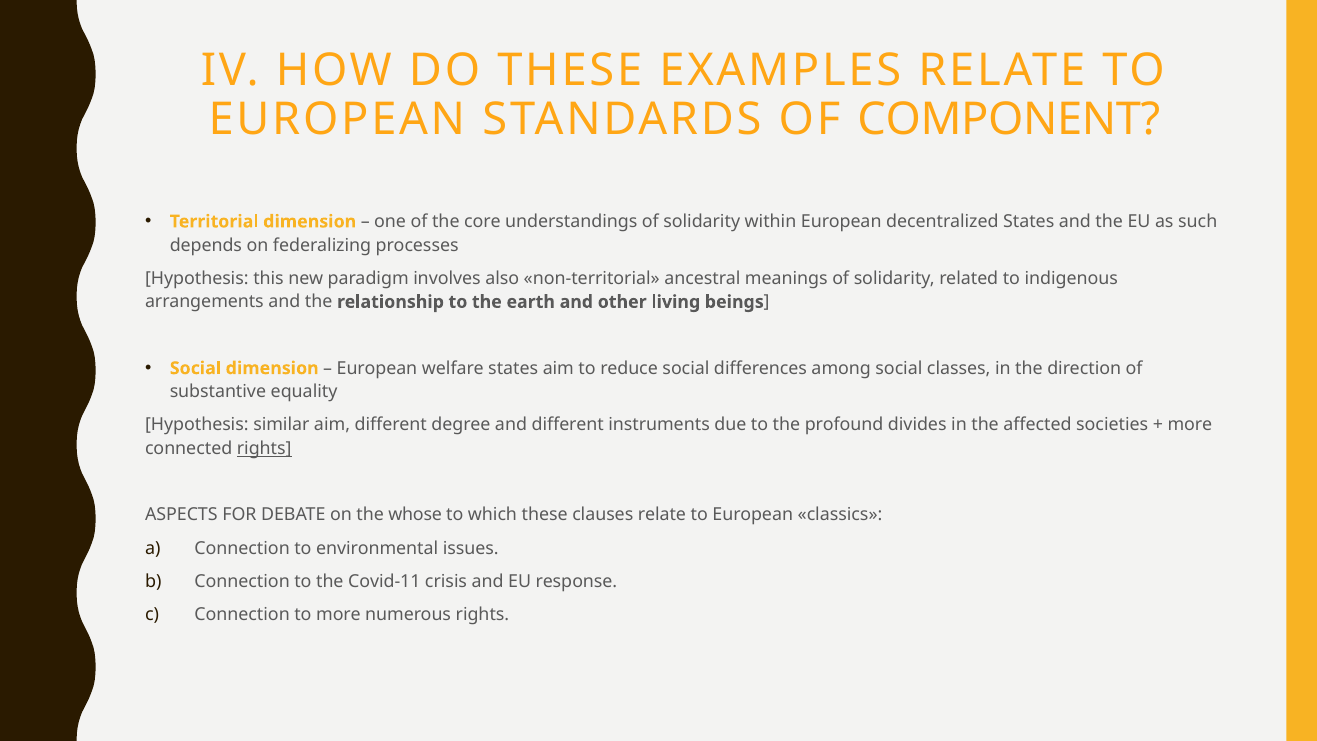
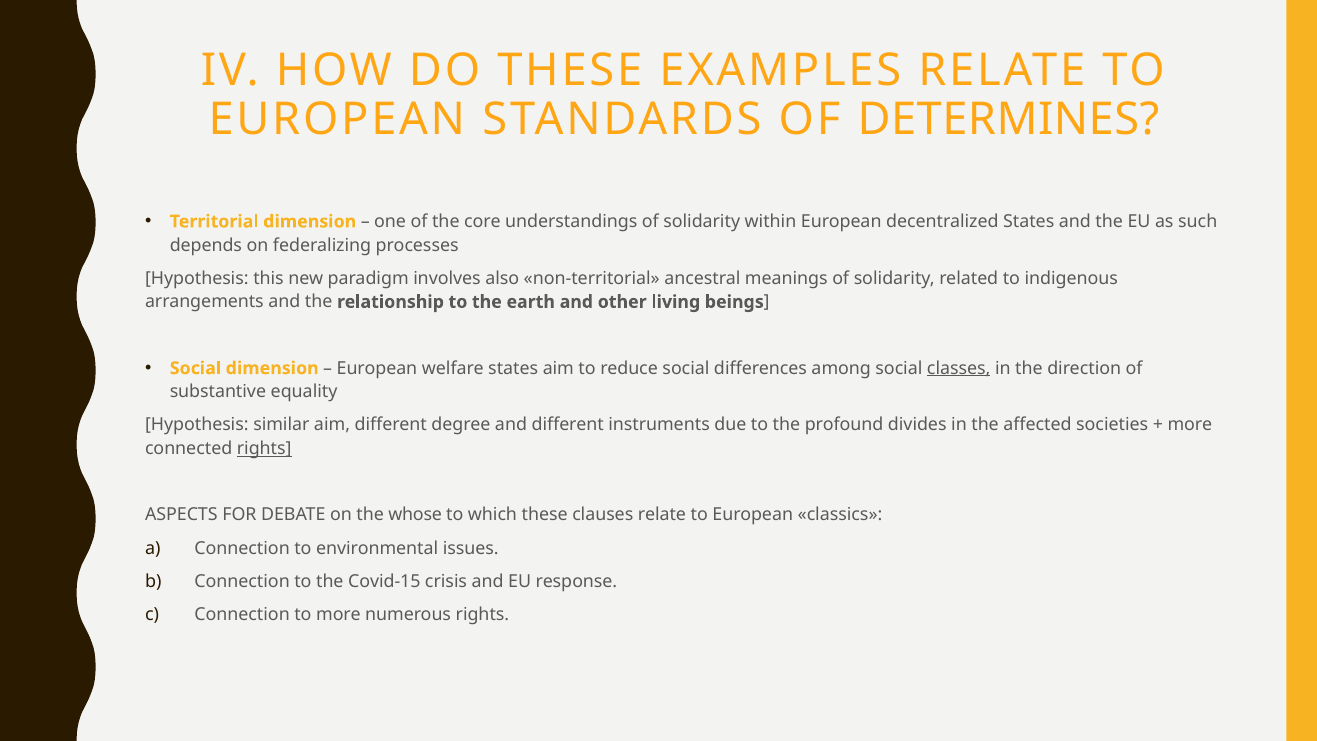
COMPONENT: COMPONENT -> DETERMINES
classes underline: none -> present
Covid-11: Covid-11 -> Covid-15
